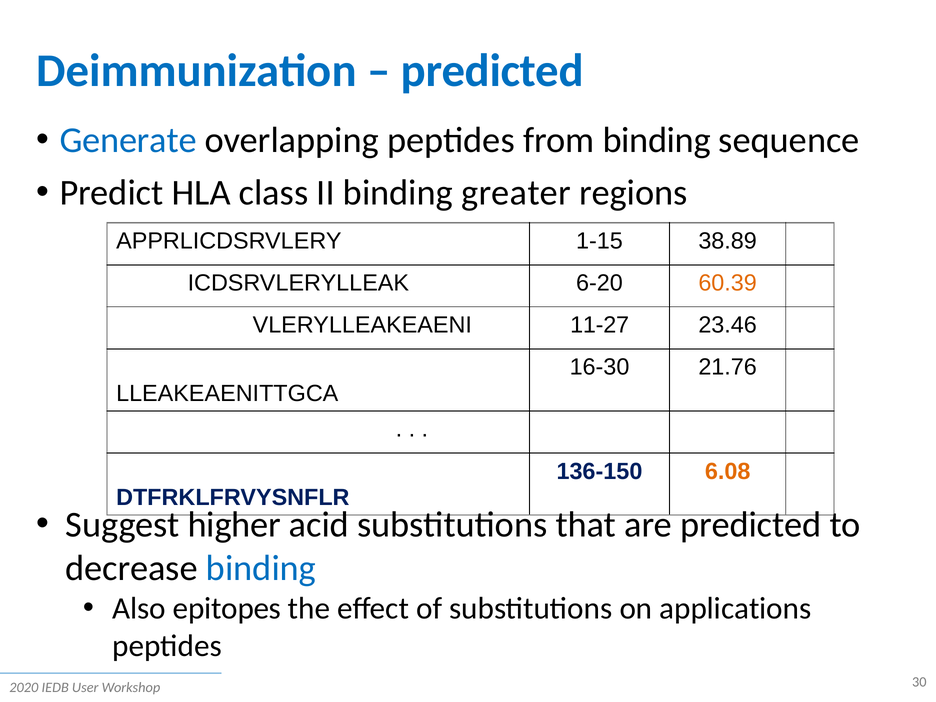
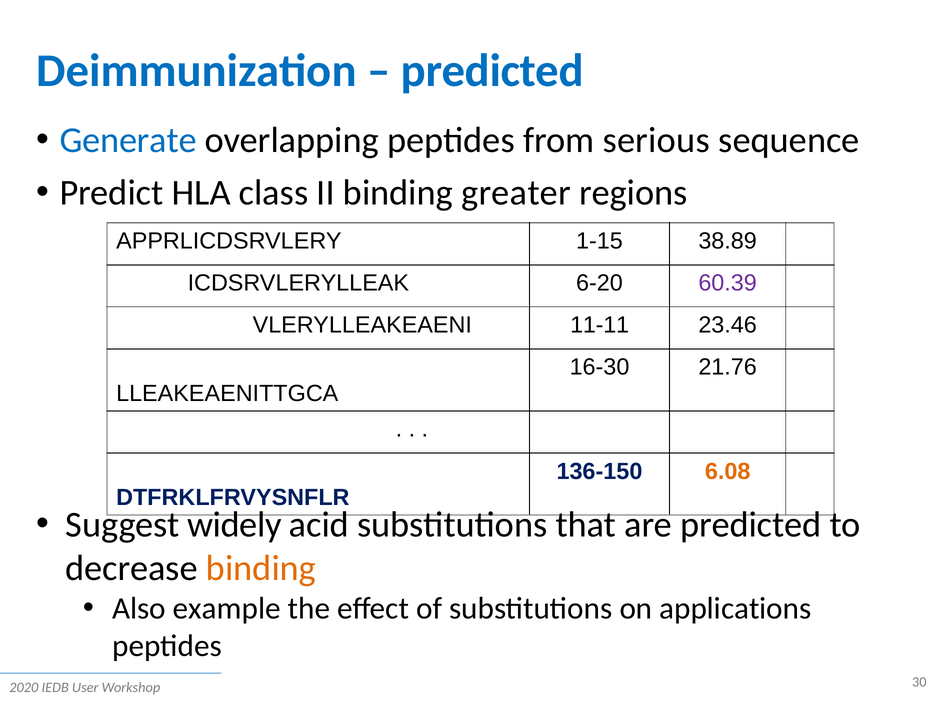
from binding: binding -> serious
60.39 colour: orange -> purple
11-27: 11-27 -> 11-11
higher: higher -> widely
binding at (261, 568) colour: blue -> orange
epitopes: epitopes -> example
